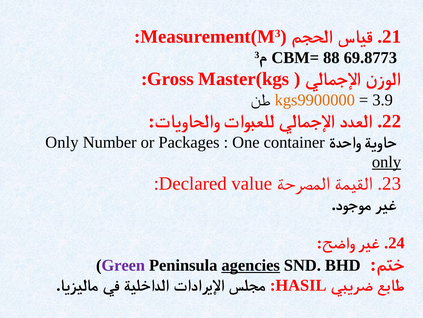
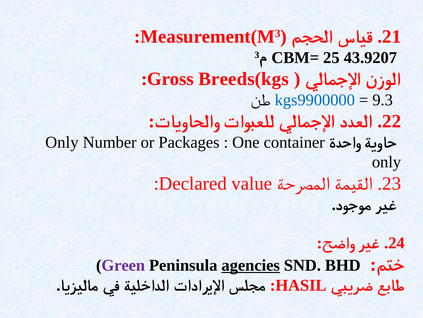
88: 88 -> 25
69.8773: 69.8773 -> 43.9207
Master(kgs: Master(kgs -> Breeds(kgs
kgs9900000 colour: orange -> blue
3.9: 3.9 -> 9.3
only at (387, 162) underline: present -> none
